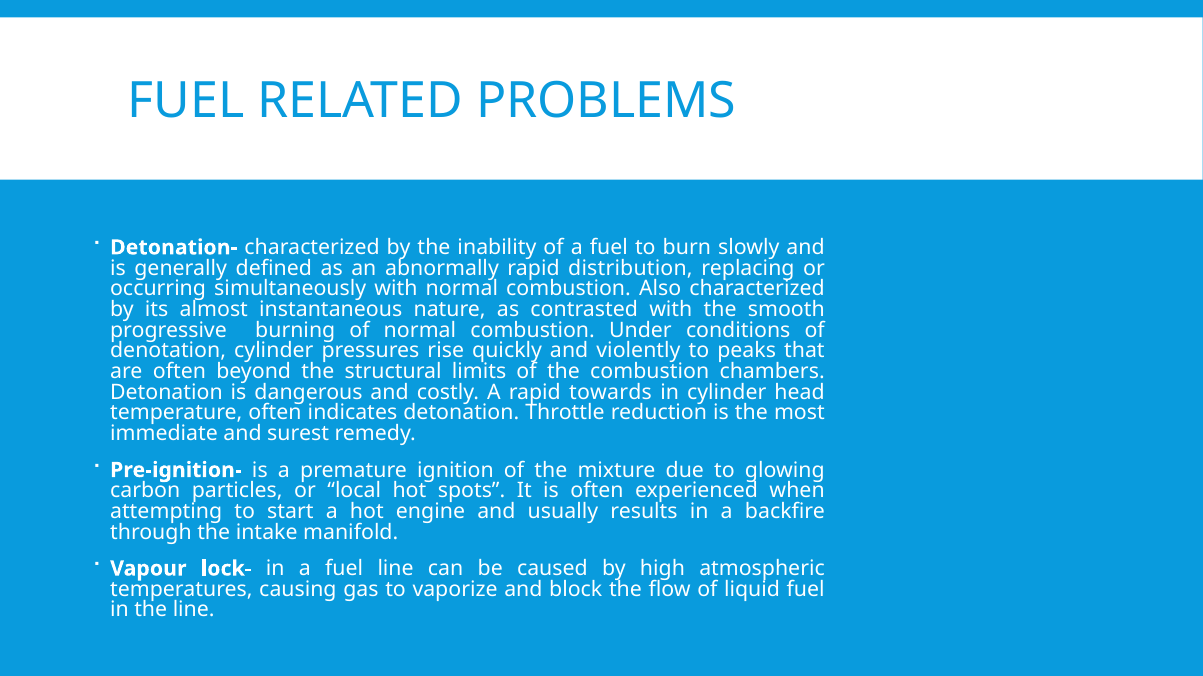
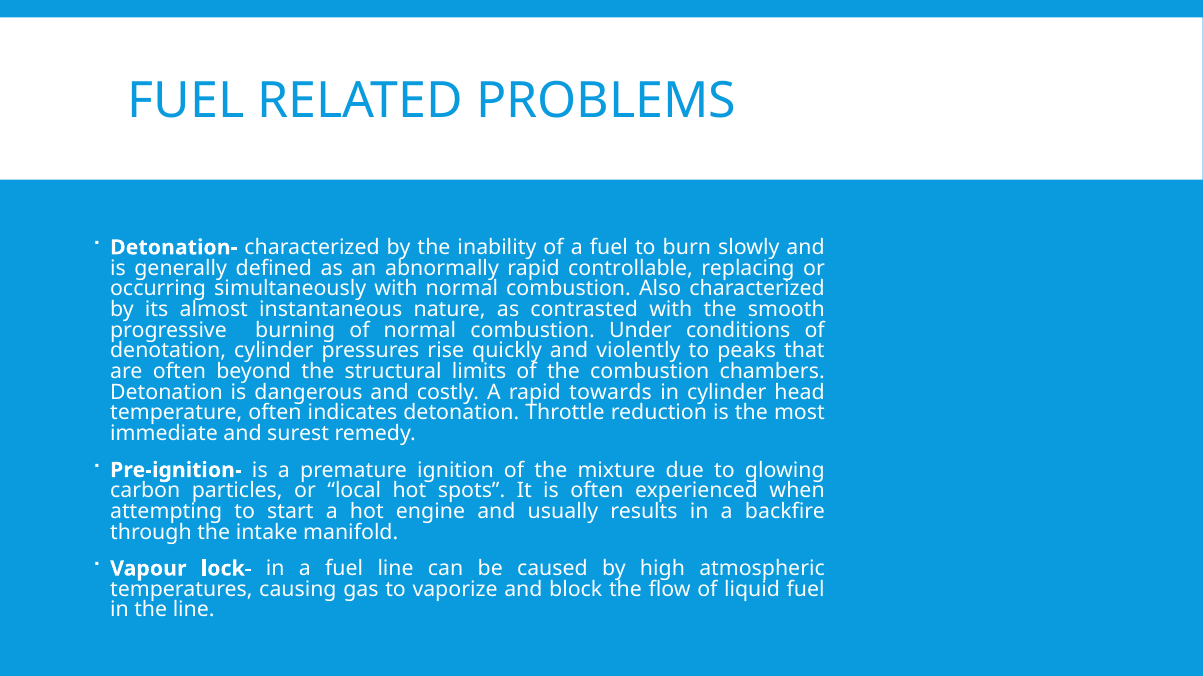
distribution: distribution -> controllable
